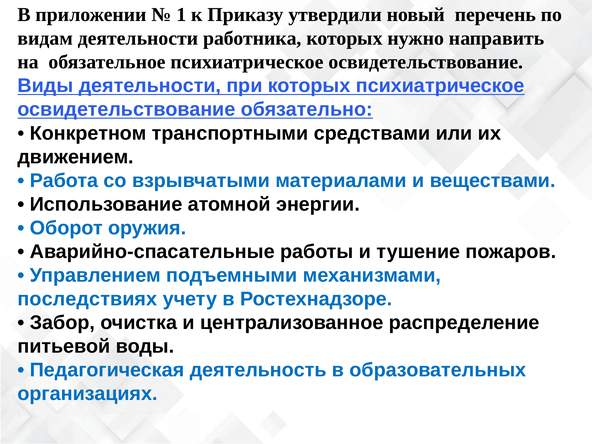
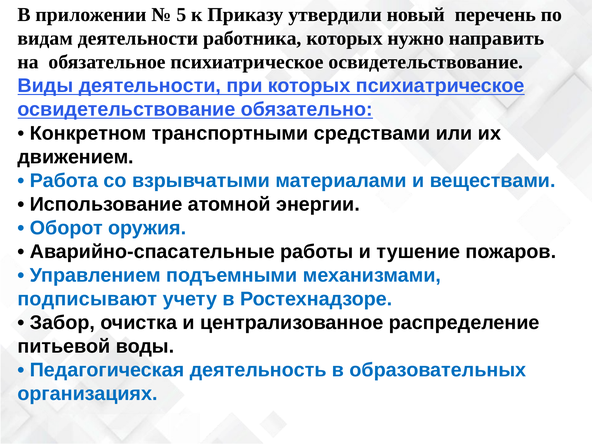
1: 1 -> 5
последствиях: последствиях -> подписывают
